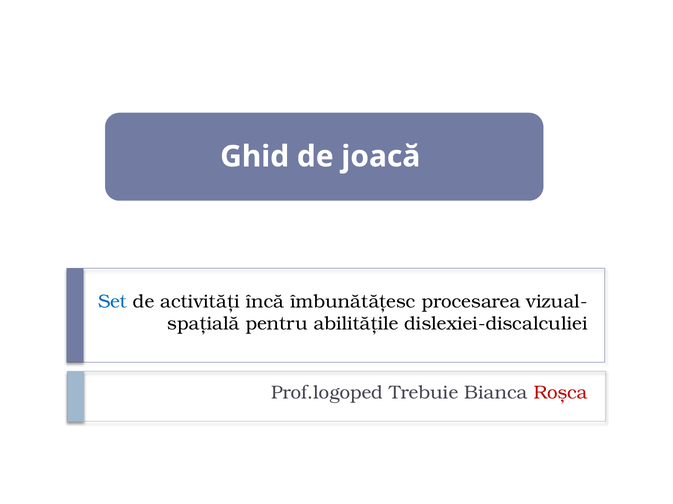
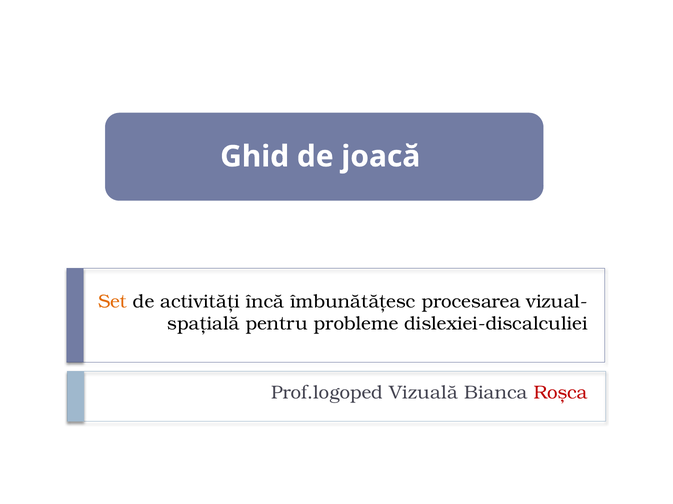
Set colour: blue -> orange
abilitățile: abilitățile -> probleme
Trebuie: Trebuie -> Vizuală
